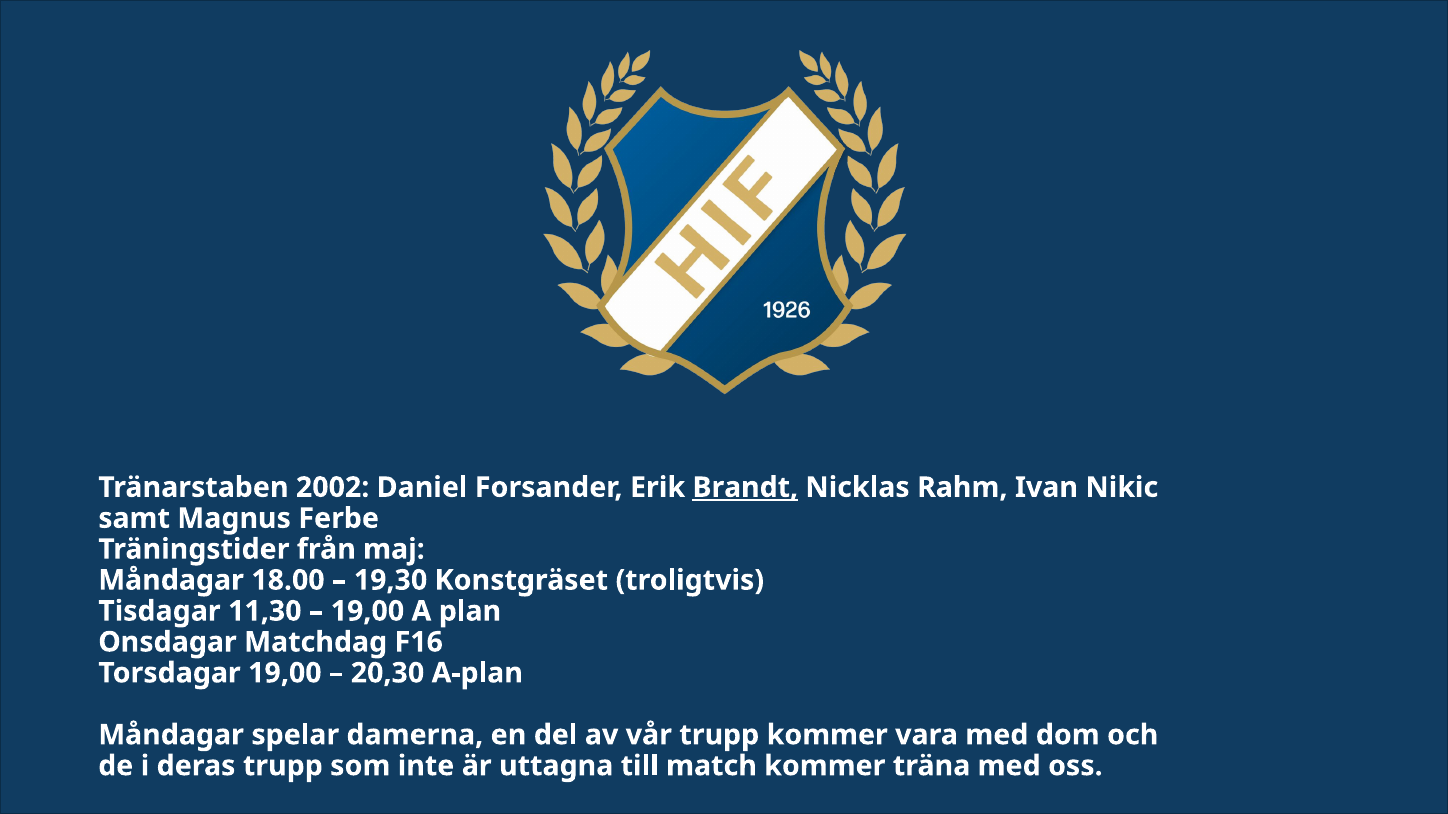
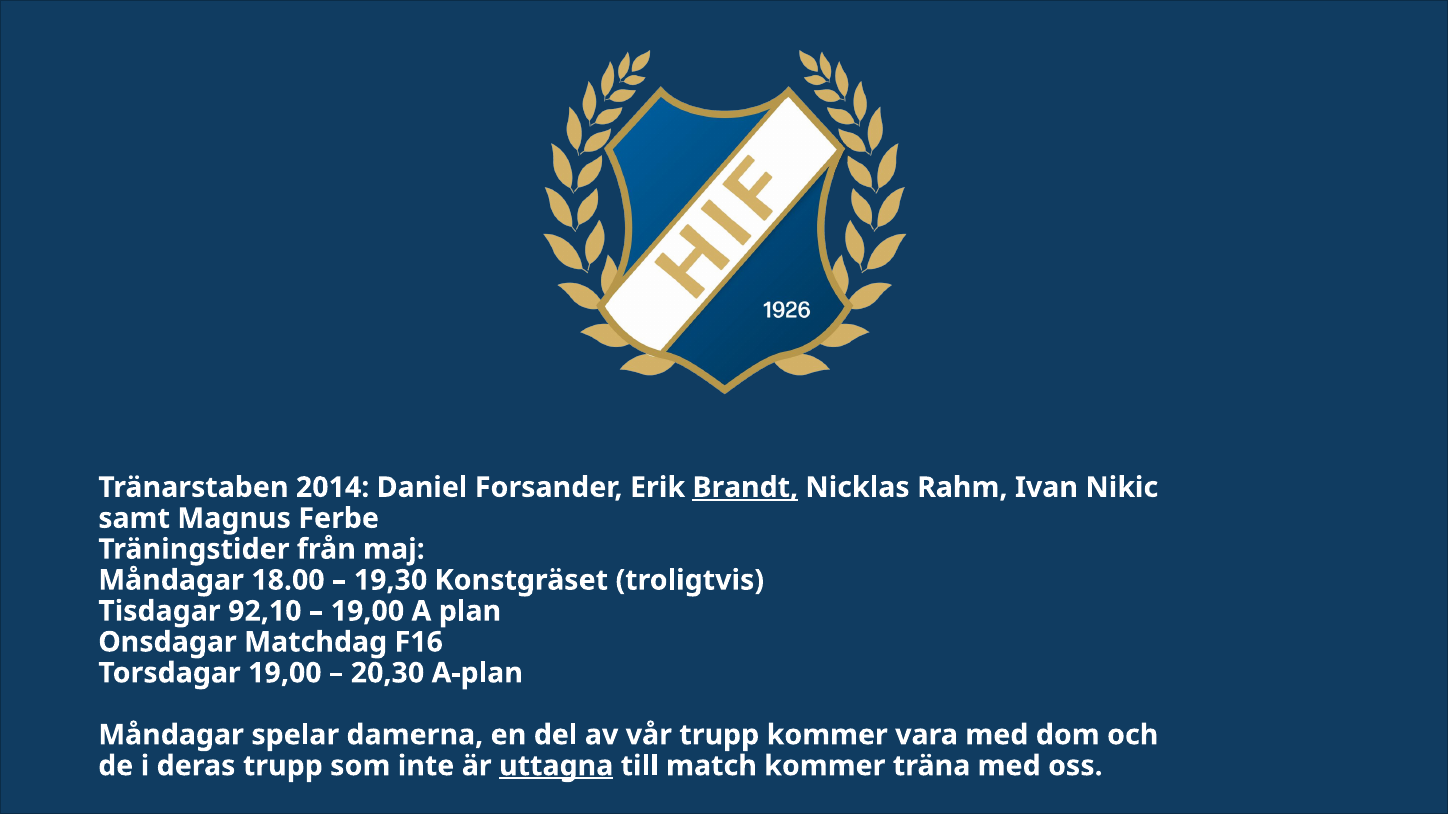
2002: 2002 -> 2014
11,30: 11,30 -> 92,10
uttagna underline: none -> present
